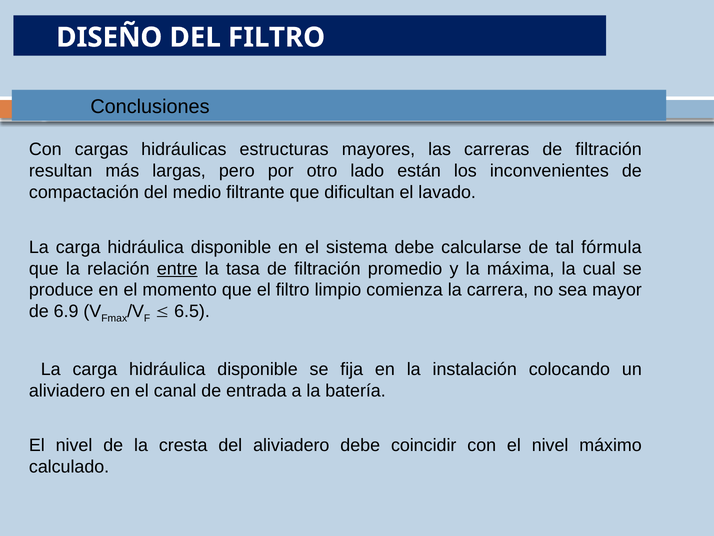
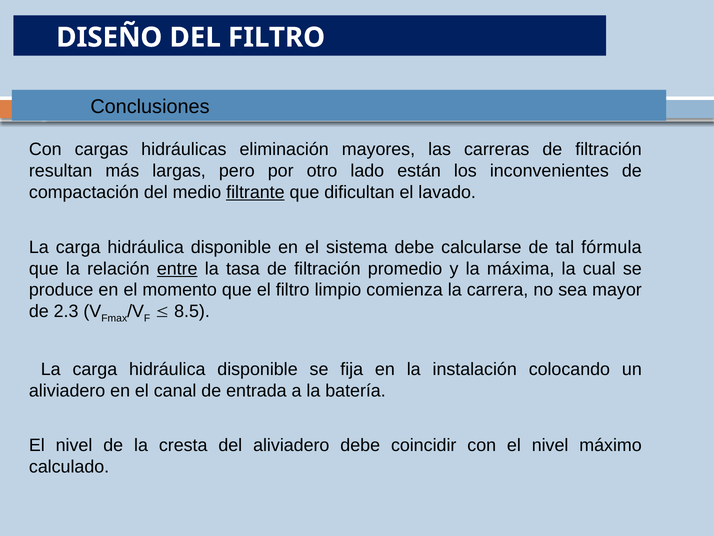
estructuras: estructuras -> eliminación
filtrante underline: none -> present
6.9: 6.9 -> 2.3
6.5: 6.5 -> 8.5
